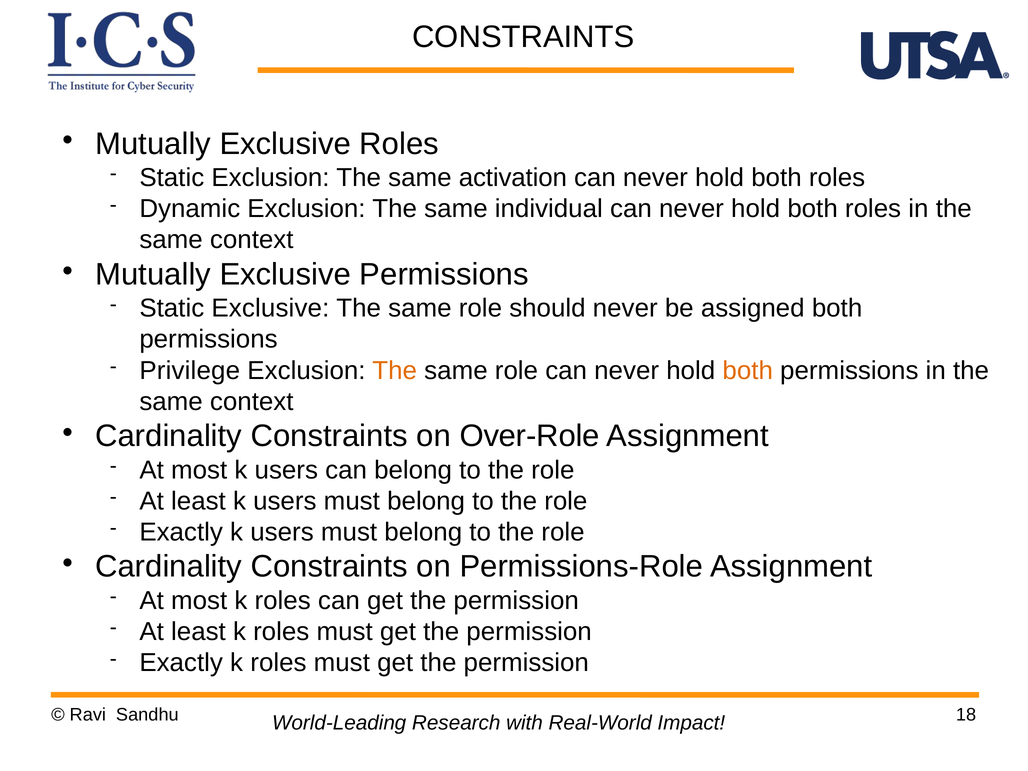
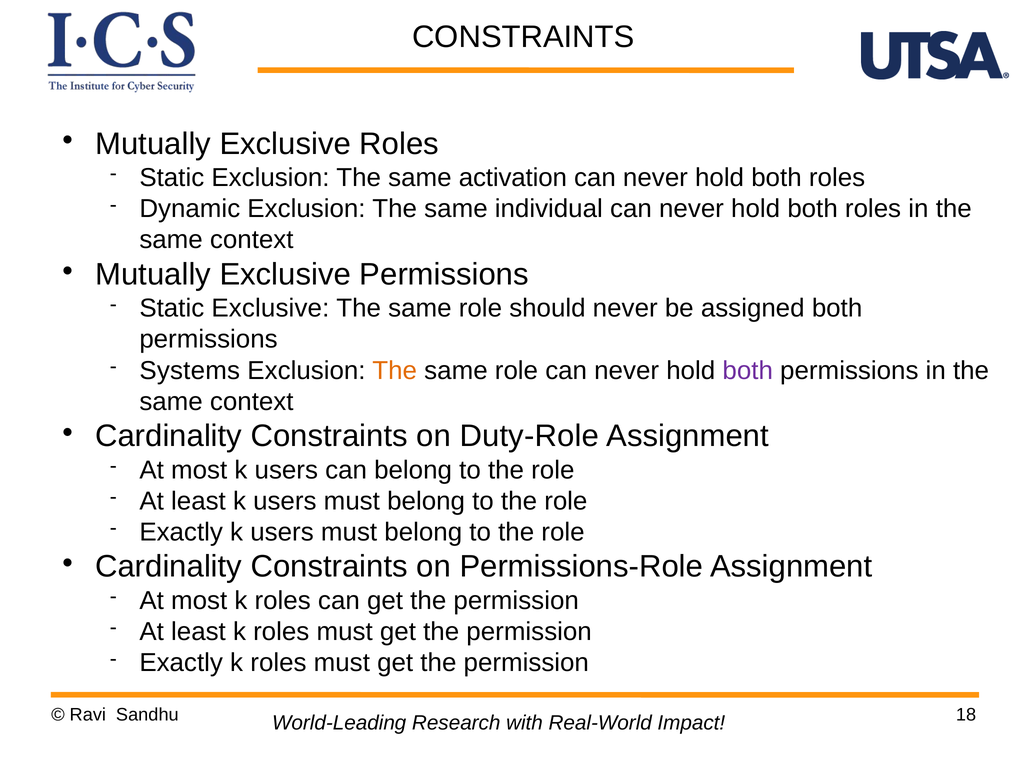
Privilege: Privilege -> Systems
both at (748, 370) colour: orange -> purple
Over-Role: Over-Role -> Duty-Role
